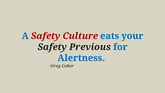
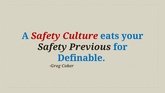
Alertness: Alertness -> Definable
